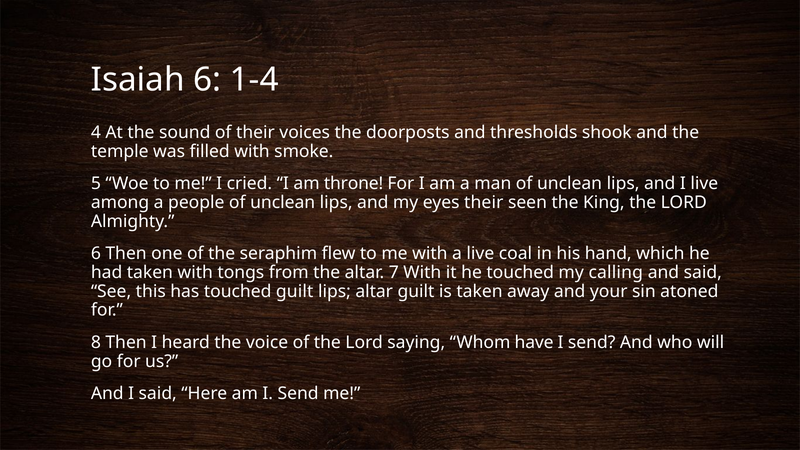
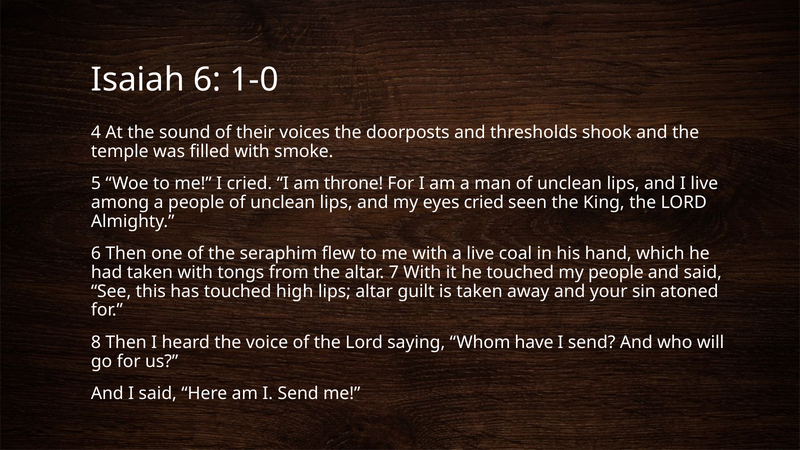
1-4: 1-4 -> 1-0
eyes their: their -> cried
my calling: calling -> people
touched guilt: guilt -> high
